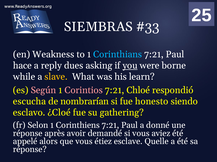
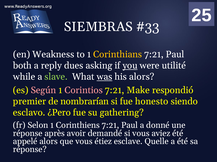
Corinthians colour: light blue -> yellow
hace: hace -> both
borne: borne -> utilité
slave colour: yellow -> light green
was underline: none -> present
his learn: learn -> alors
Chloé: Chloé -> Make
escucha: escucha -> premier
¿Cloé: ¿Cloé -> ¿Pero
